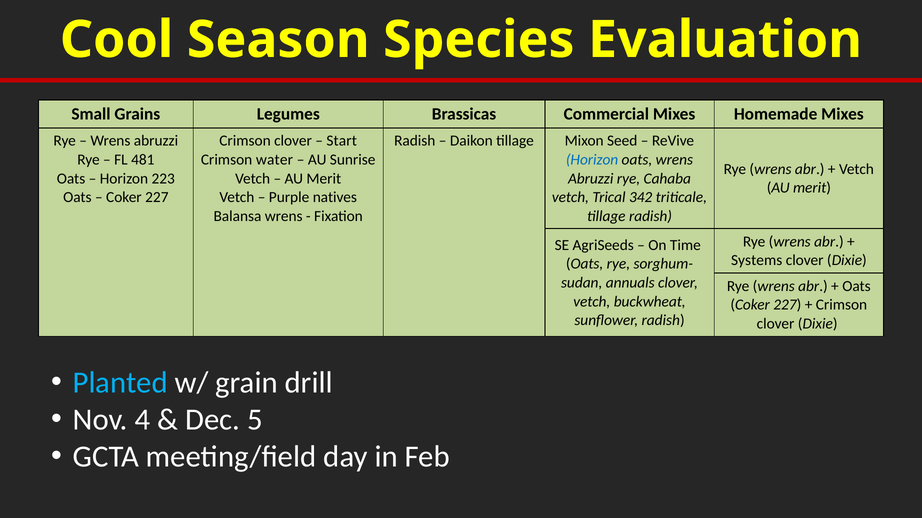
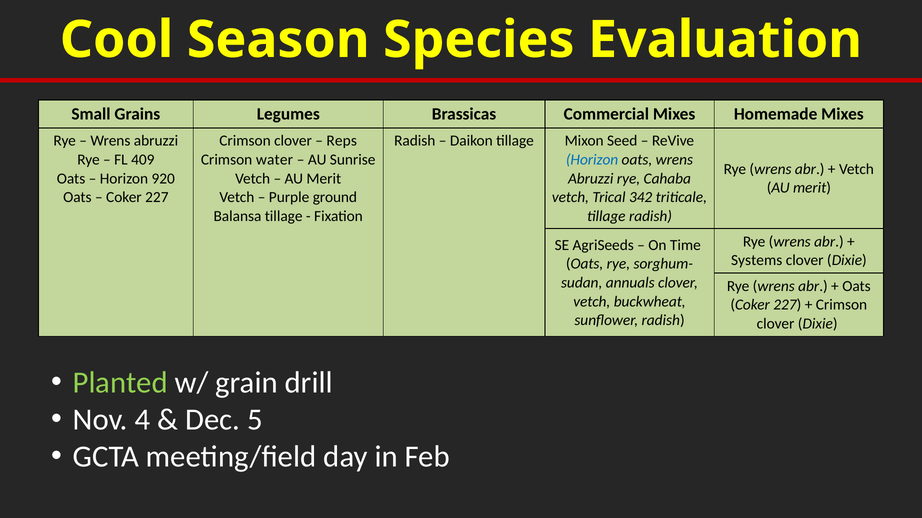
Start: Start -> Reps
481: 481 -> 409
223: 223 -> 920
natives: natives -> ground
Balansa wrens: wrens -> tillage
Planted colour: light blue -> light green
